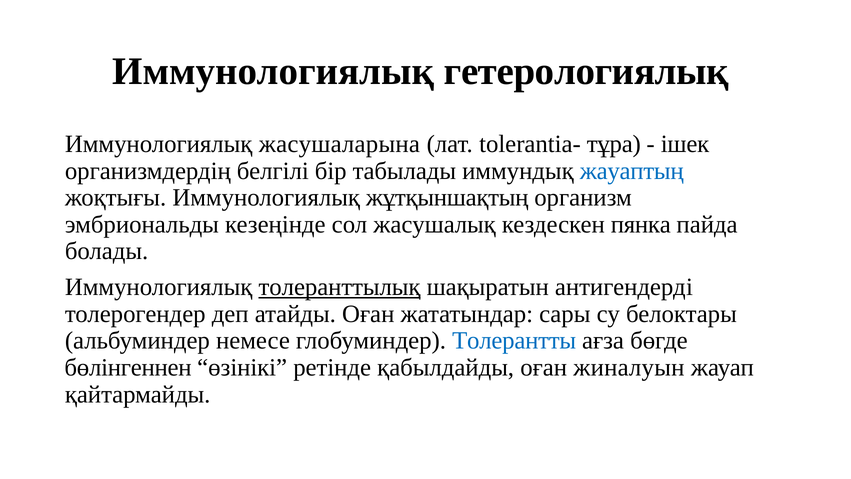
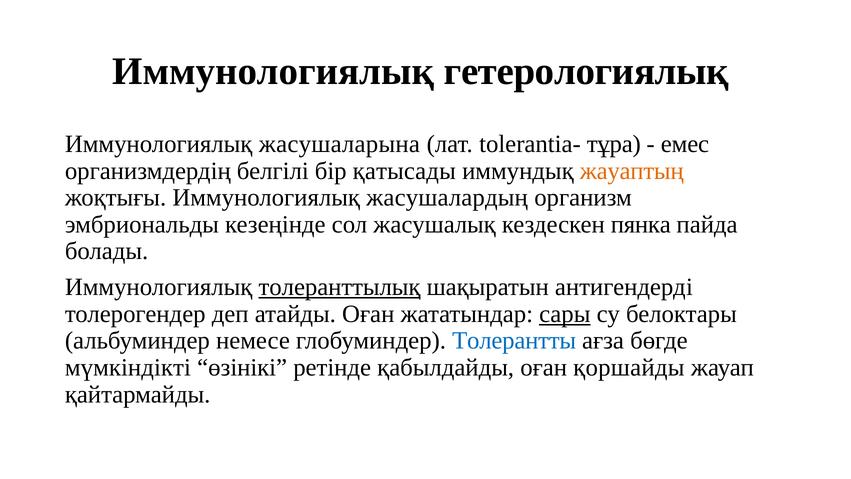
ішек: ішек -> емес
табылады: табылады -> қатысады
жауаптың colour: blue -> orange
жұтқыншақтың: жұтқыншақтың -> жасушалардың
сары underline: none -> present
бөлiнгеннен: бөлiнгеннен -> мүмкіндікті
жиналуын: жиналуын -> қоршайды
